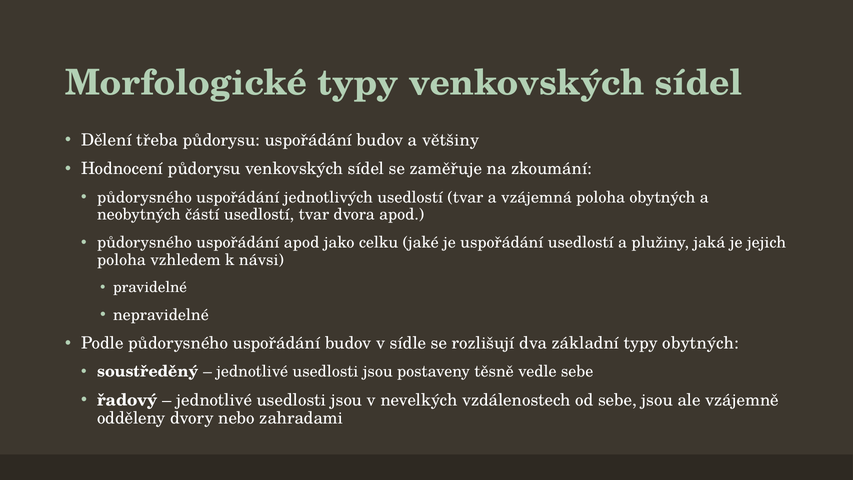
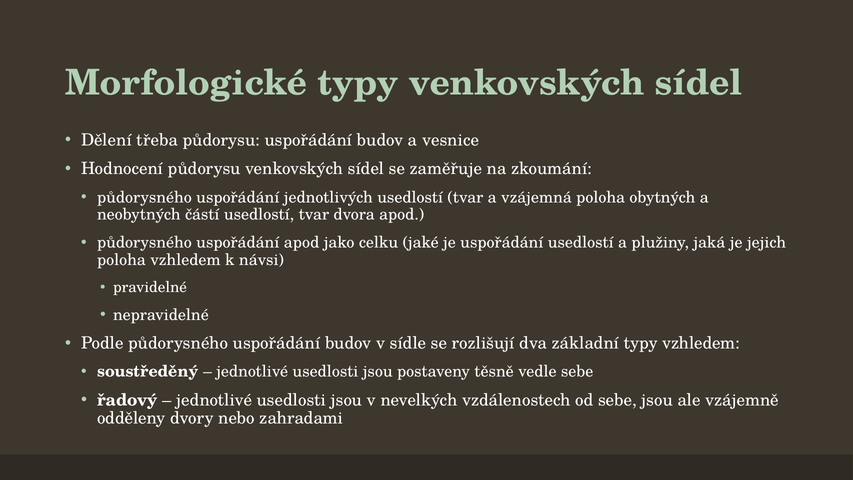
většiny: většiny -> vesnice
typy obytných: obytných -> vzhledem
